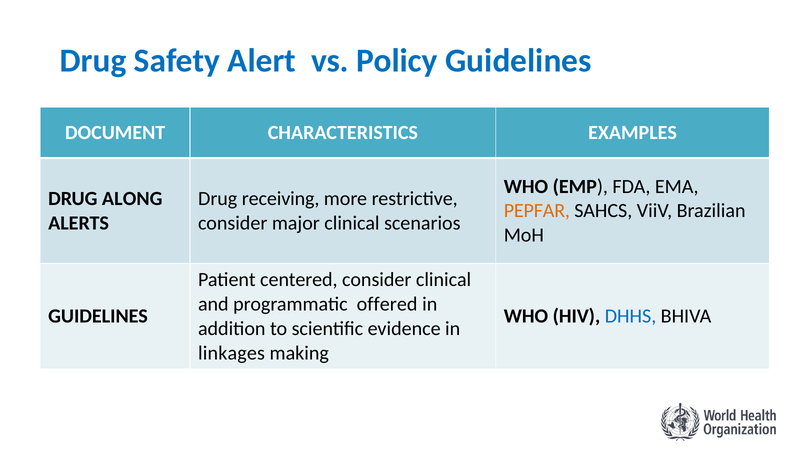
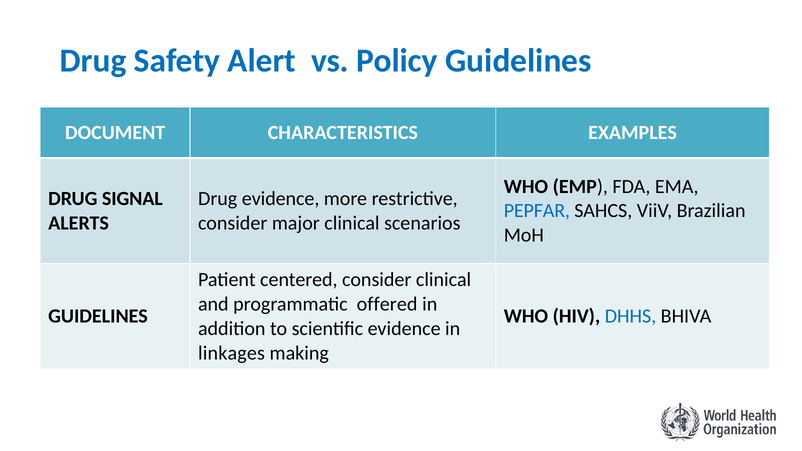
ALONG: ALONG -> SIGNAL
Drug receiving: receiving -> evidence
PEPFAR colour: orange -> blue
